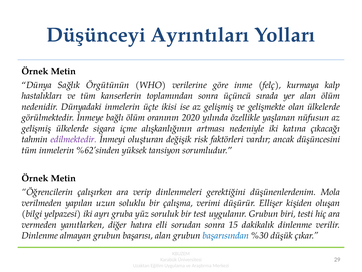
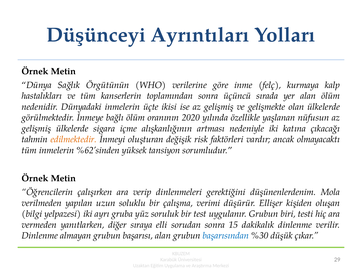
edilmektedir colour: purple -> orange
düşüncesini: düşüncesini -> olmayacaktı
hatıra: hatıra -> sıraya
